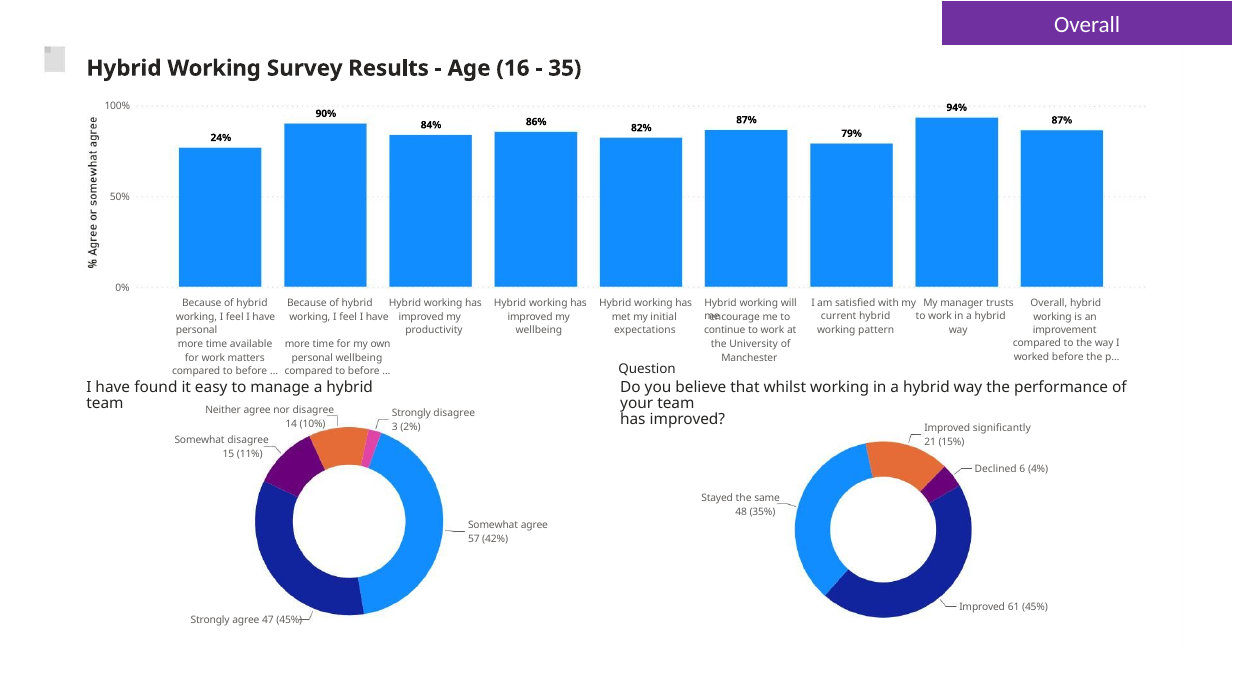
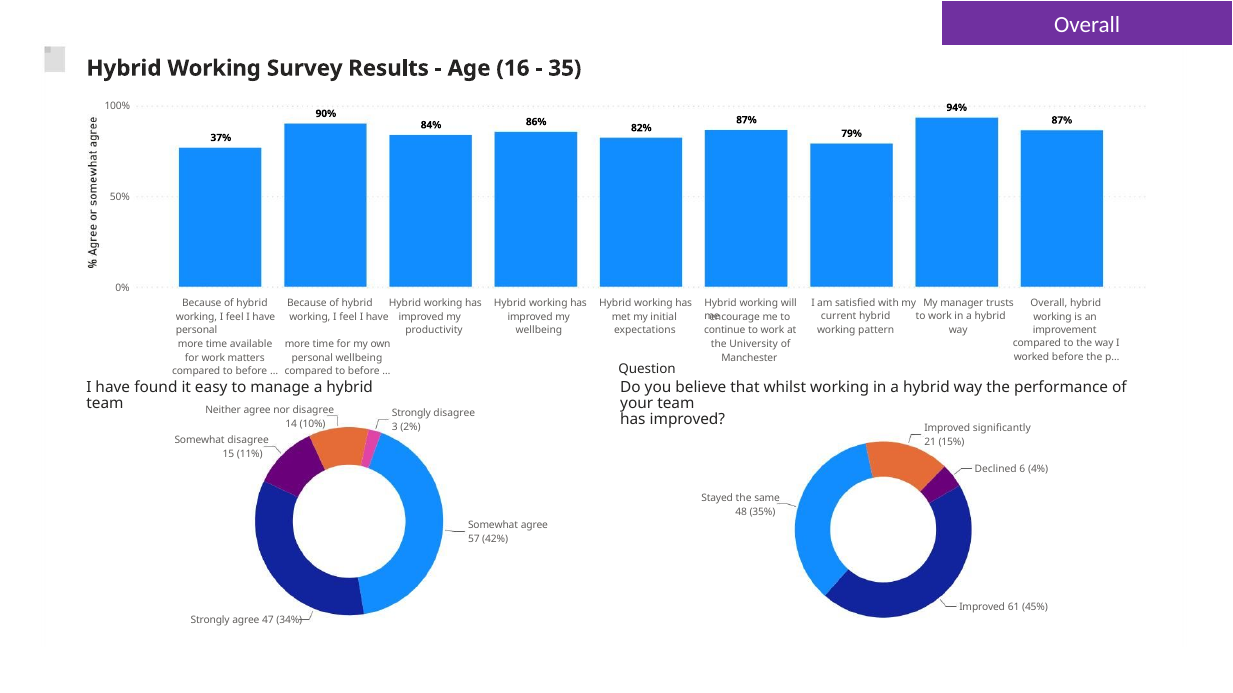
24%: 24% -> 37%
47 45%: 45% -> 34%
